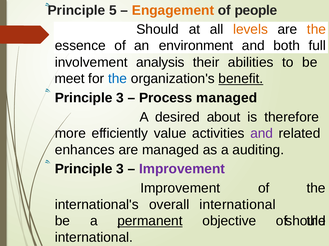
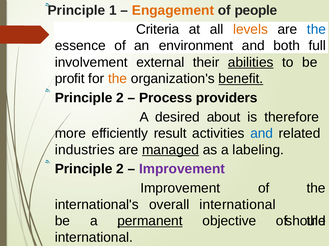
5: 5 -> 1
Should at (158, 29): Should -> Criteria
the at (317, 29) colour: orange -> blue
analysis: analysis -> external
abilities underline: none -> present
meet: meet -> profit
the at (118, 79) colour: blue -> orange
3 at (120, 98): 3 -> 2
Process managed: managed -> providers
value: value -> result
and at (262, 134) colour: purple -> blue
enhances: enhances -> industries
managed at (171, 150) underline: none -> present
auditing: auditing -> labeling
3 at (120, 169): 3 -> 2
